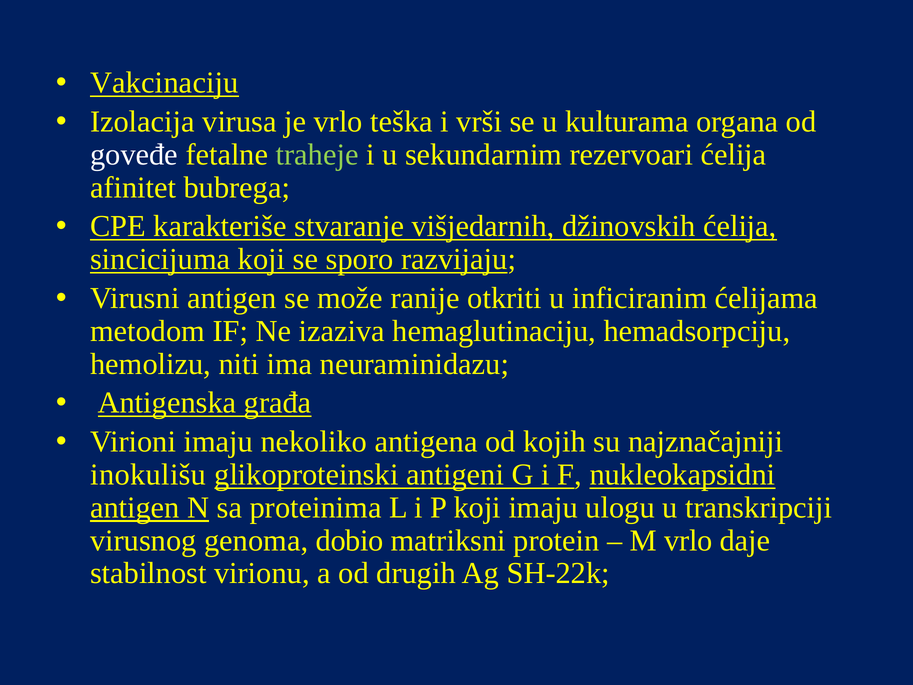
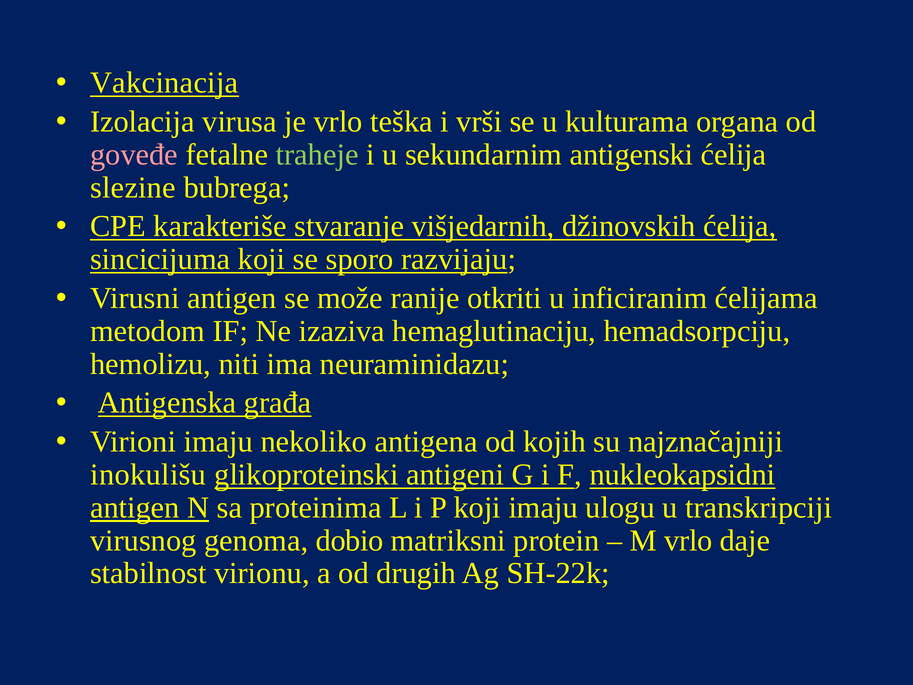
Vakcinaciju: Vakcinaciju -> Vakcinacija
goveđe colour: white -> pink
rezervoari: rezervoari -> antigenski
afinitet: afinitet -> slezine
